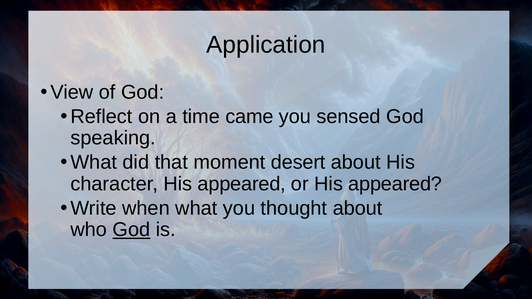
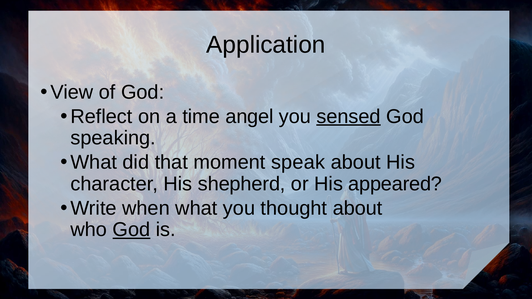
came: came -> angel
sensed underline: none -> present
desert: desert -> speak
character His appeared: appeared -> shepherd
